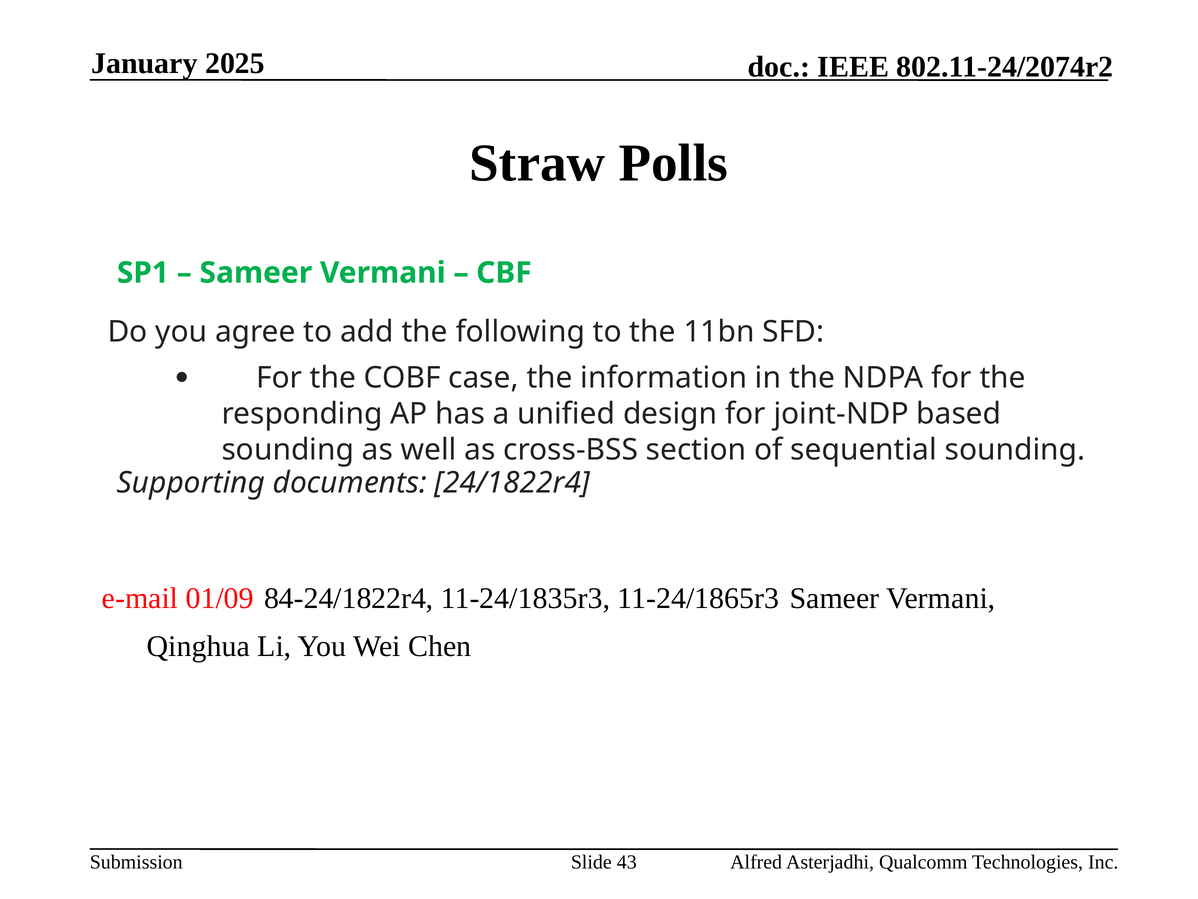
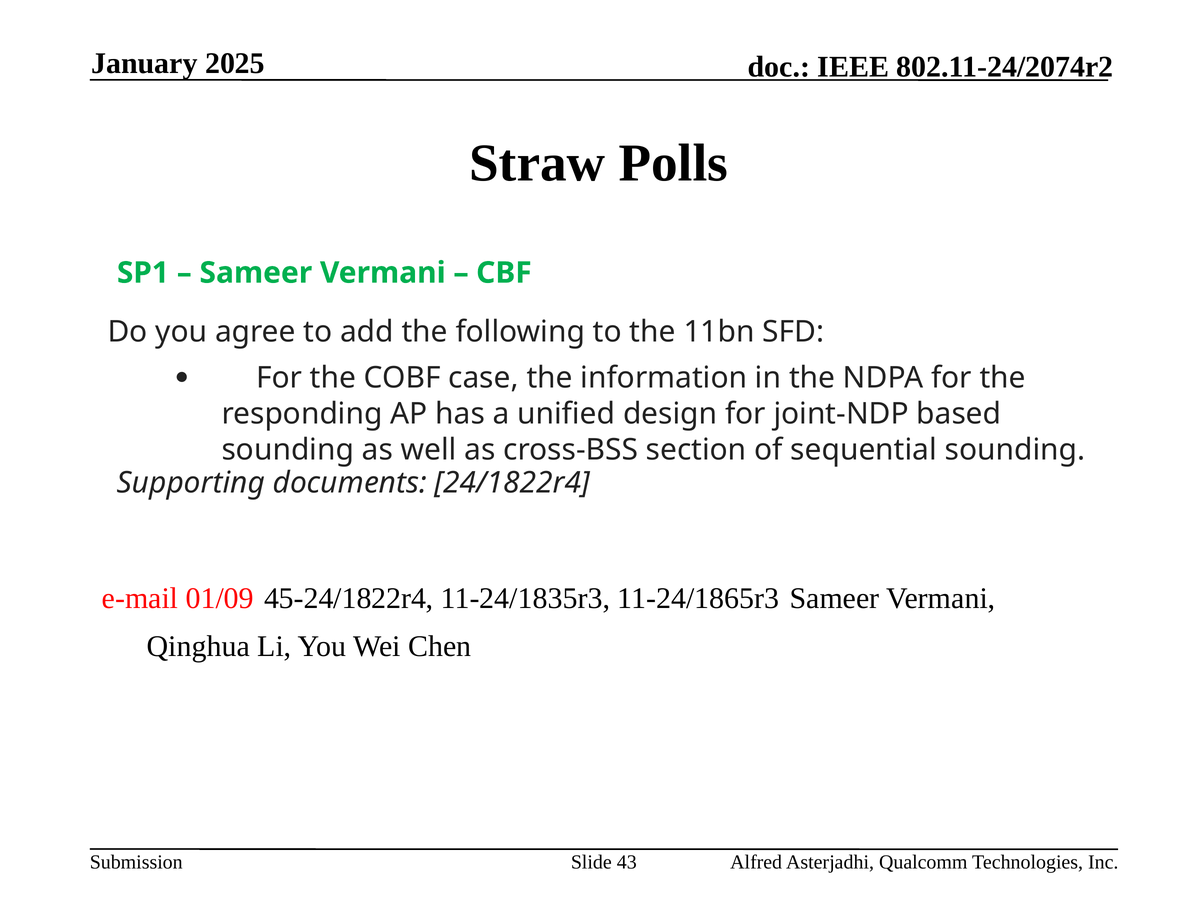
84-24/1822r4: 84-24/1822r4 -> 45-24/1822r4
